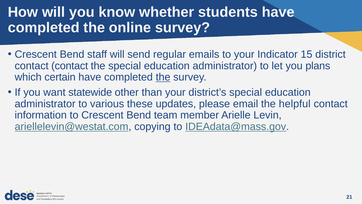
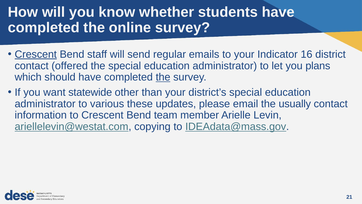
Crescent at (36, 54) underline: none -> present
15: 15 -> 16
contact contact: contact -> offered
certain: certain -> should
helpful: helpful -> usually
